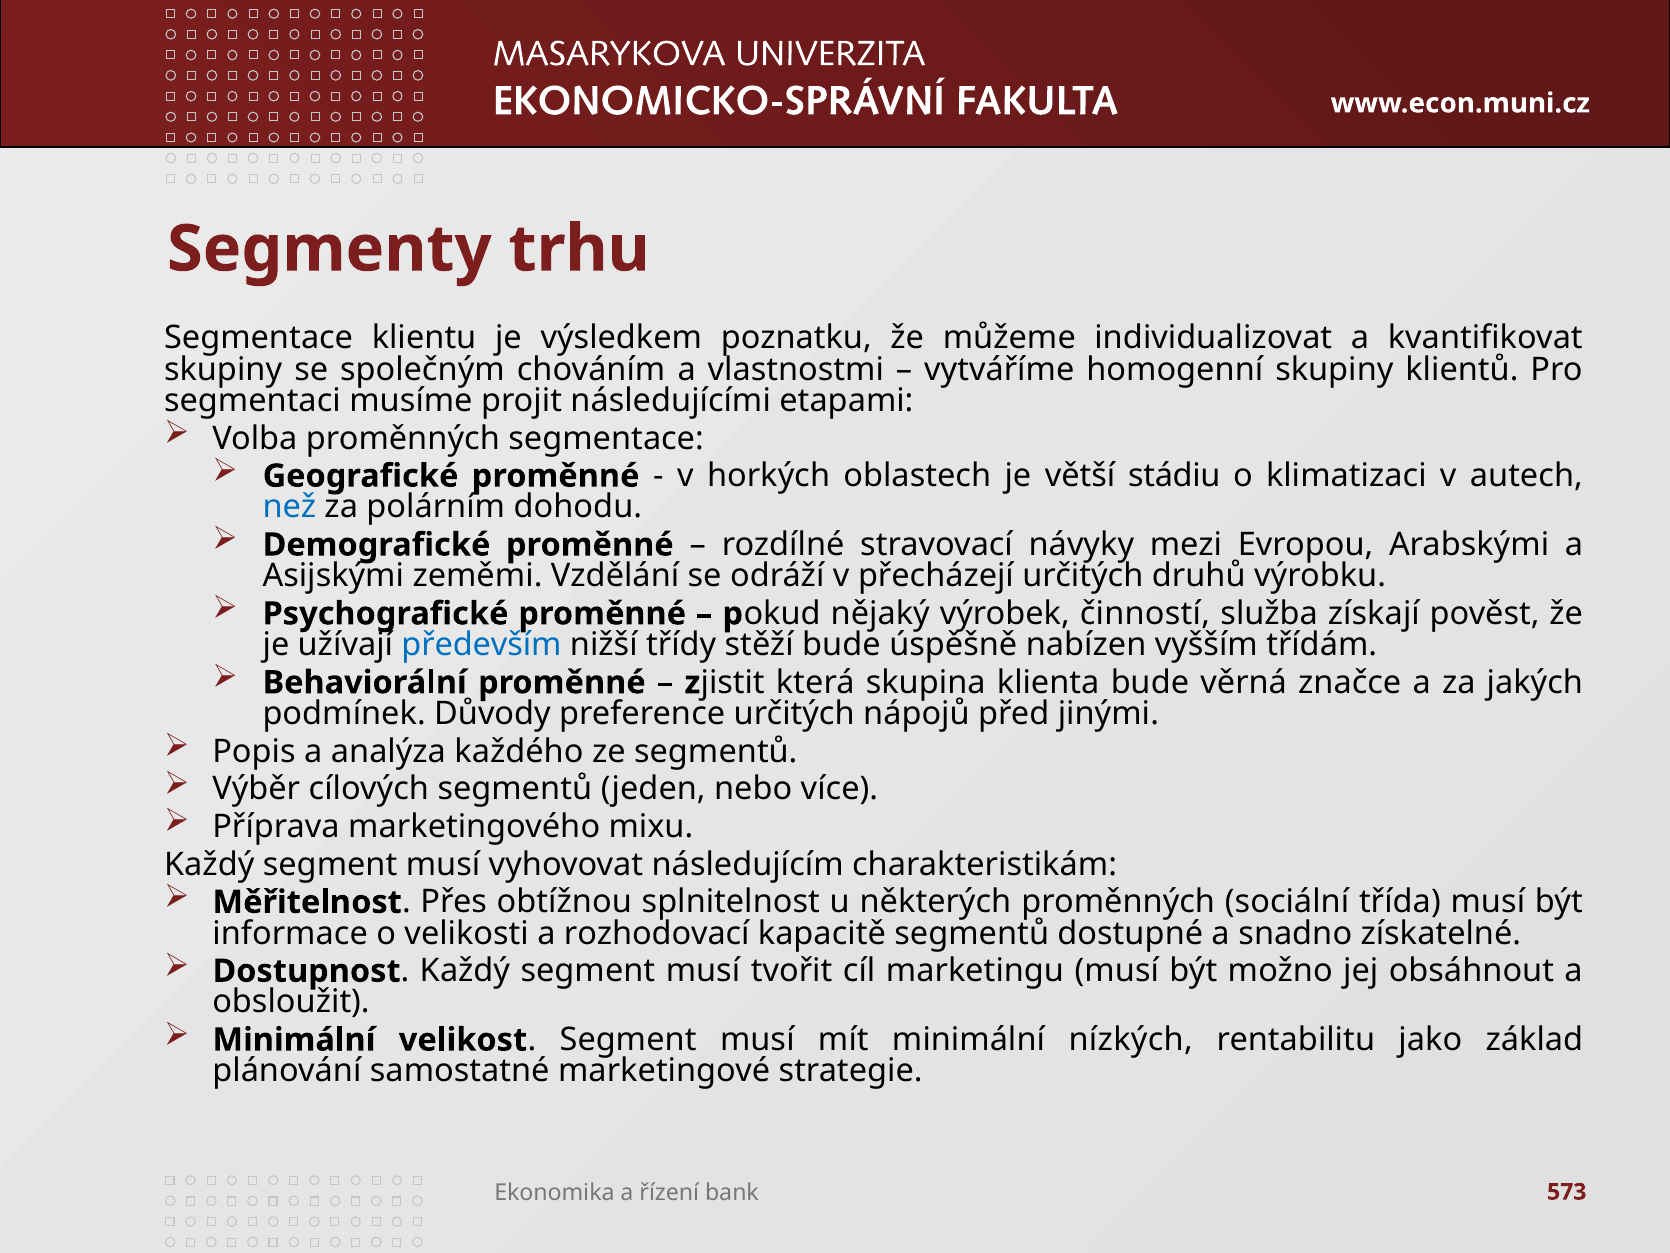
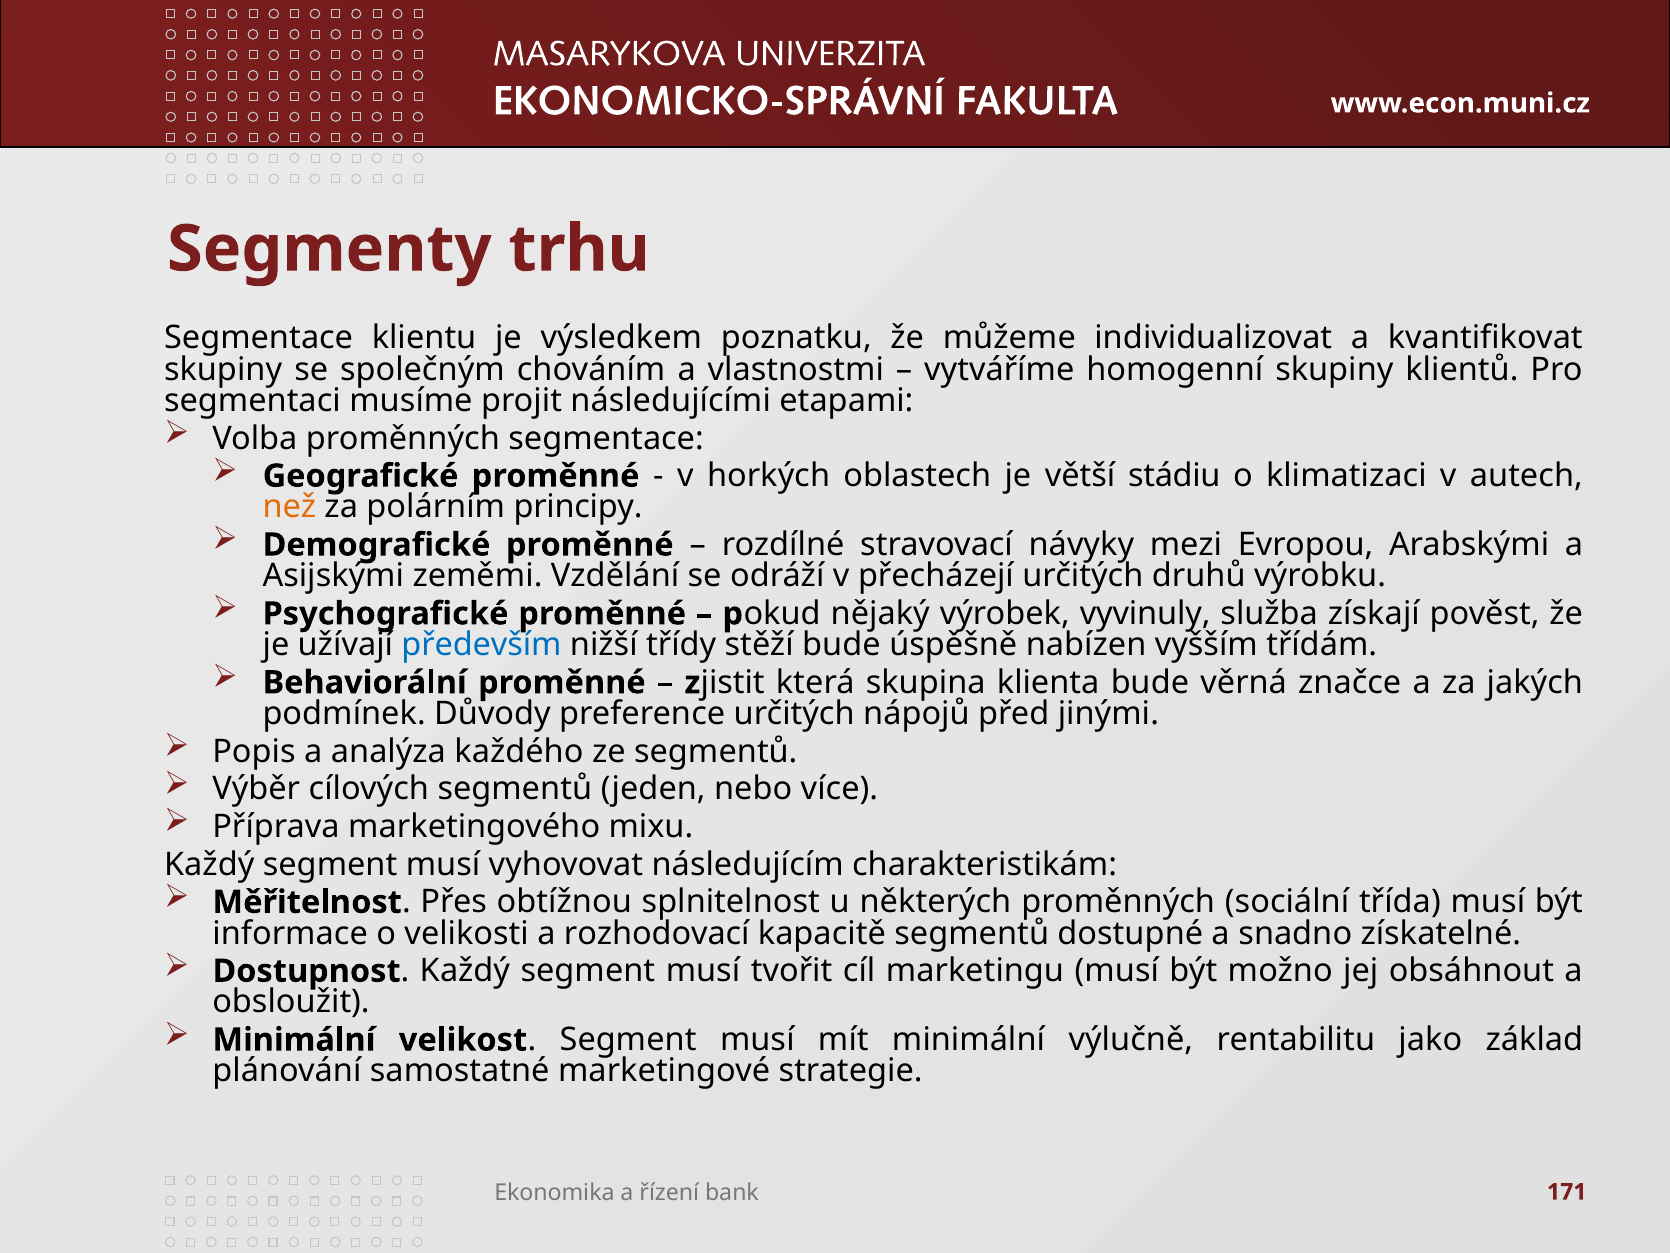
než colour: blue -> orange
dohodu: dohodu -> principy
činností: činností -> vyvinuly
nízkých: nízkých -> výlučně
573: 573 -> 171
